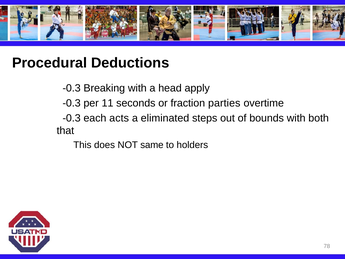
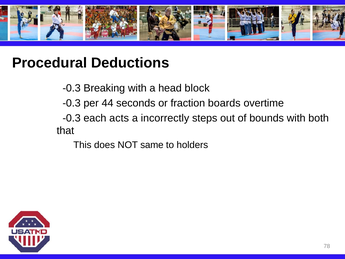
apply: apply -> block
11: 11 -> 44
parties: parties -> boards
eliminated: eliminated -> incorrectly
